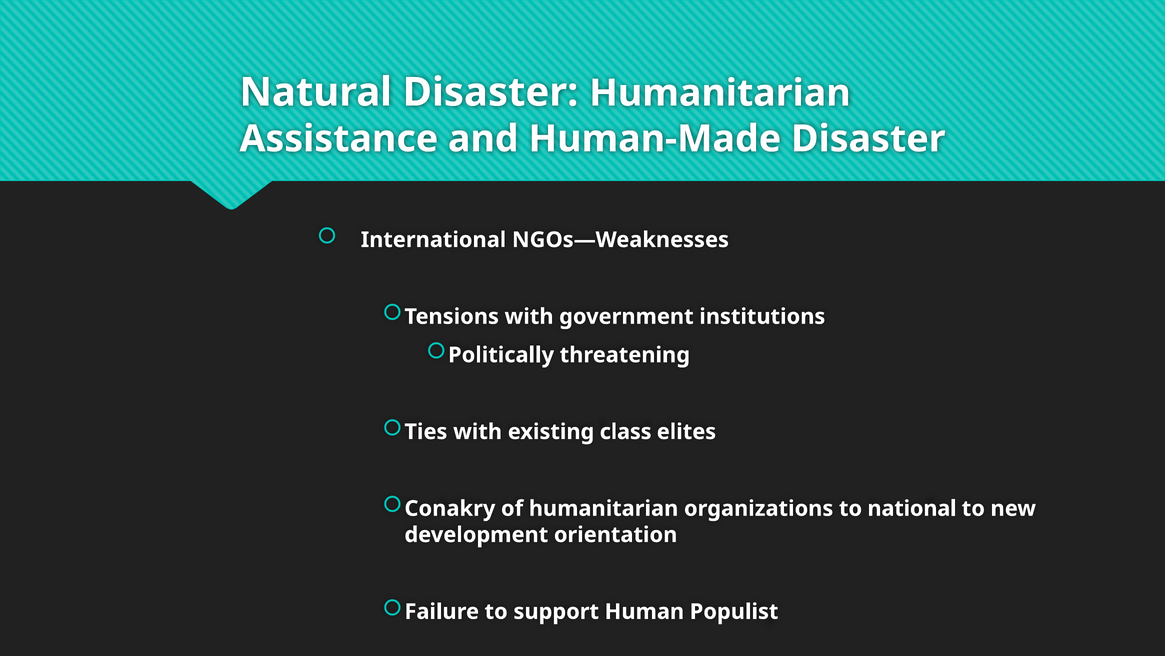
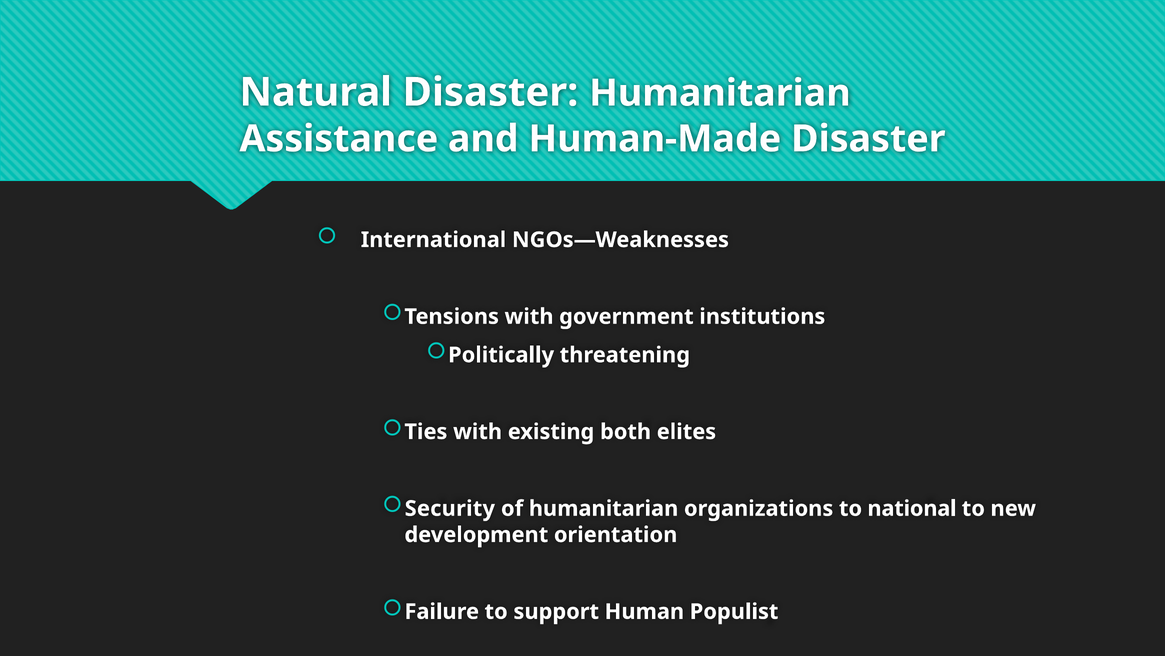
class: class -> both
Conakry: Conakry -> Security
